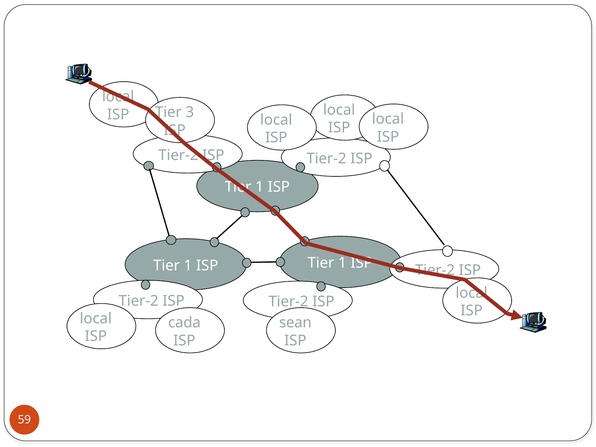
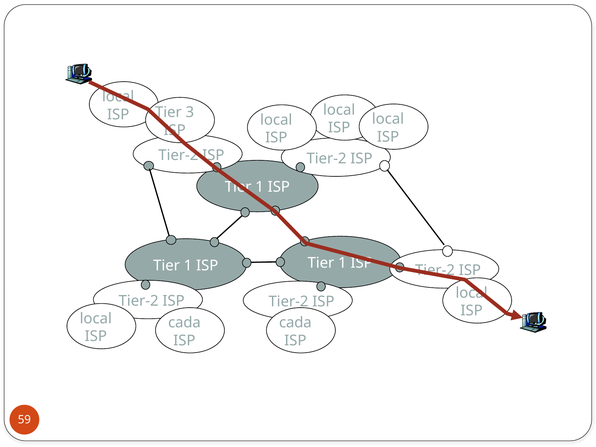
sean at (295, 323): sean -> cada
